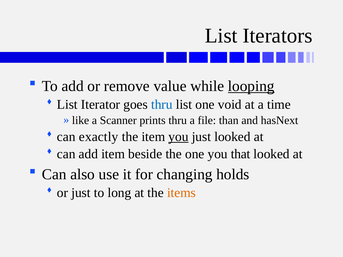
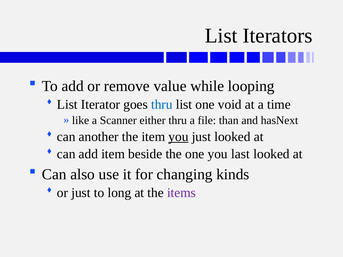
looping underline: present -> none
prints: prints -> either
exactly: exactly -> another
that: that -> last
holds: holds -> kinds
items colour: orange -> purple
